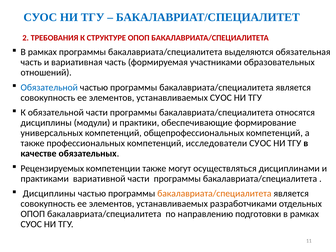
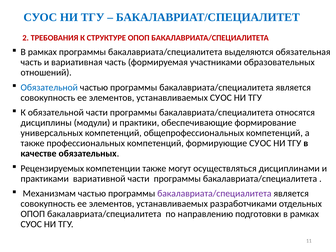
исследователи: исследователи -> формирующие
Дисциплины at (49, 194): Дисциплины -> Механизмам
бакалавриата/специалитета at (214, 194) colour: orange -> purple
